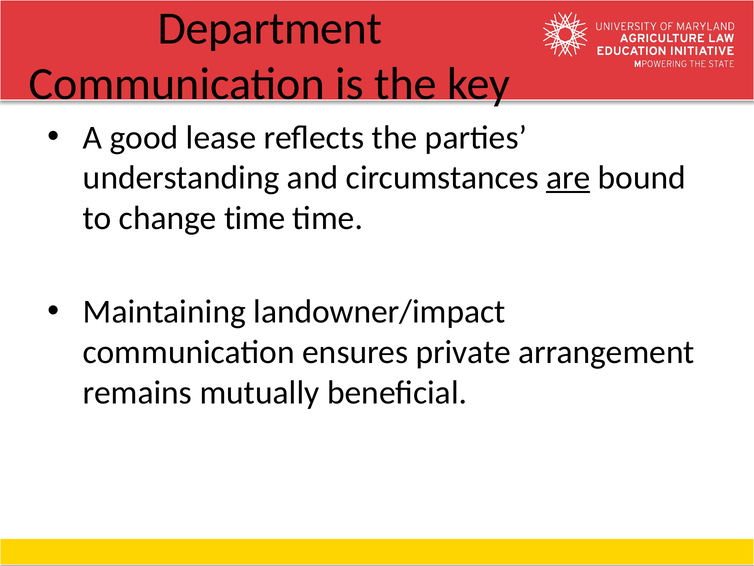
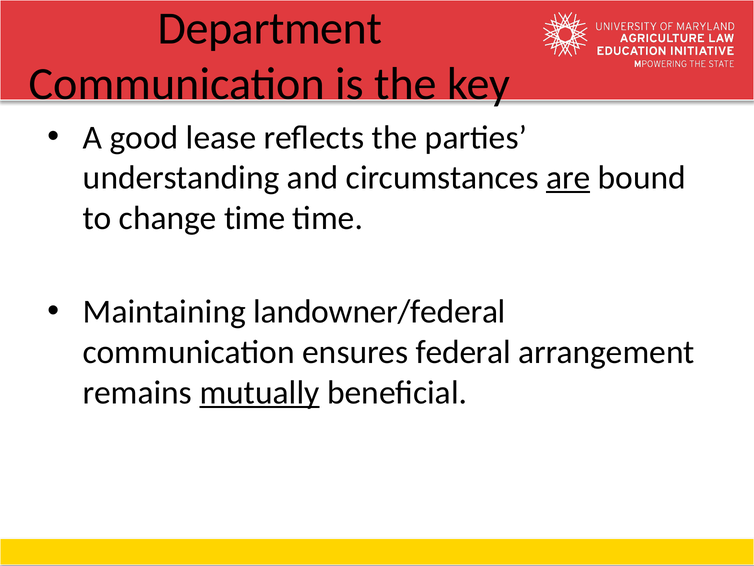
landowner/impact: landowner/impact -> landowner/federal
private: private -> federal
mutually underline: none -> present
